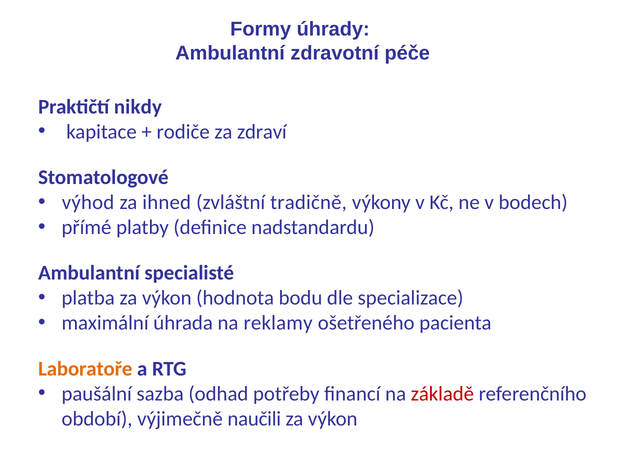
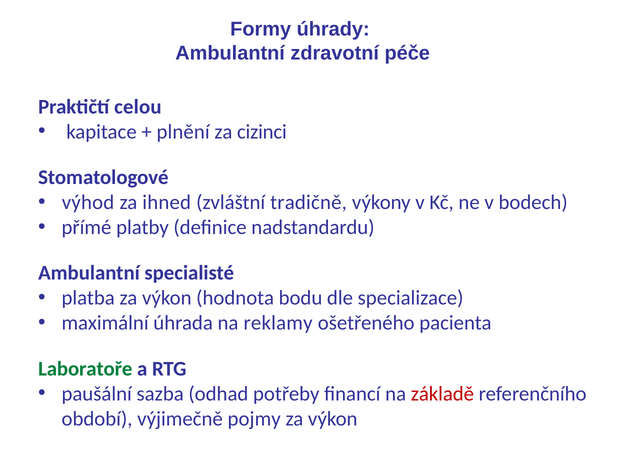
nikdy: nikdy -> celou
rodiče: rodiče -> plnění
zdraví: zdraví -> cizinci
Laboratoře colour: orange -> green
naučili: naučili -> pojmy
